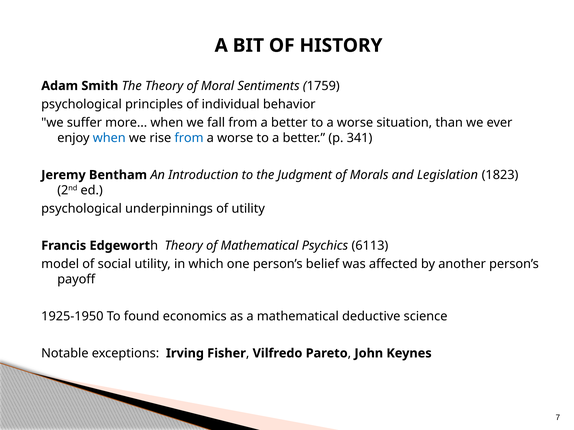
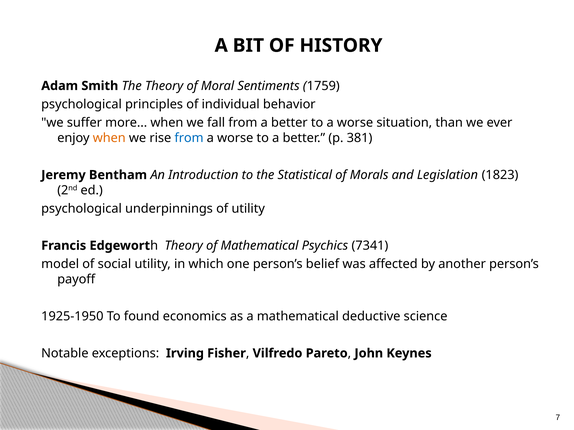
when at (109, 138) colour: blue -> orange
341: 341 -> 381
Judgment: Judgment -> Statistical
6113: 6113 -> 7341
